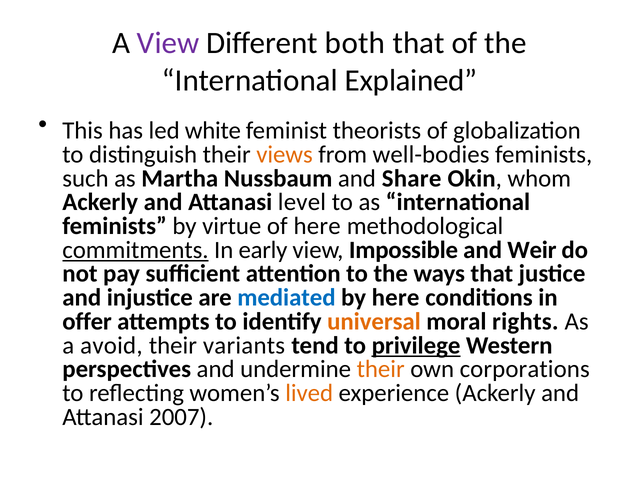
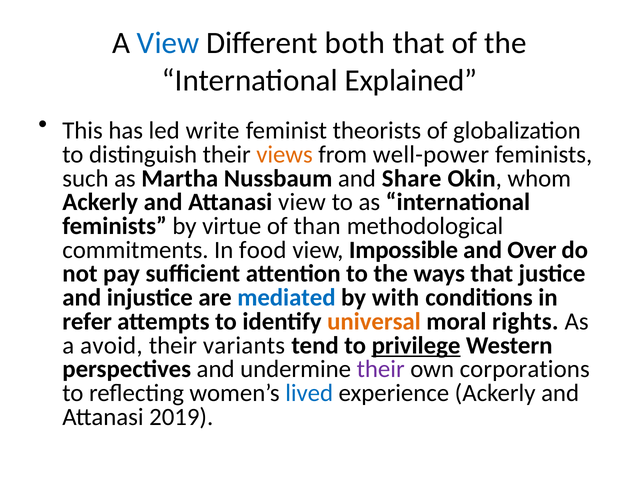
View at (168, 43) colour: purple -> blue
white: white -> write
well-bodies: well-bodies -> well-power
Attanasi level: level -> view
of here: here -> than
commitments underline: present -> none
early: early -> food
Weir: Weir -> Over
by here: here -> with
offer: offer -> refer
their at (381, 369) colour: orange -> purple
lived colour: orange -> blue
2007: 2007 -> 2019
